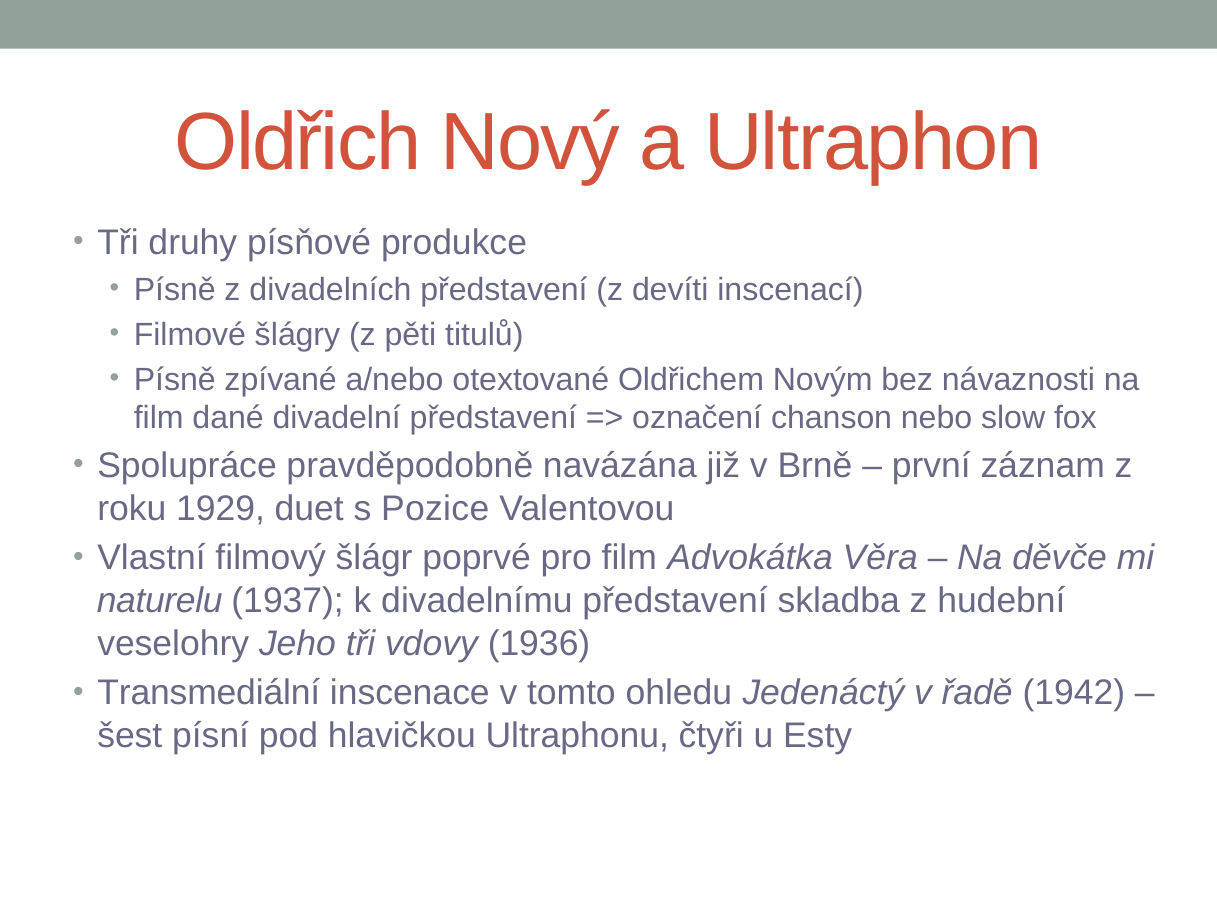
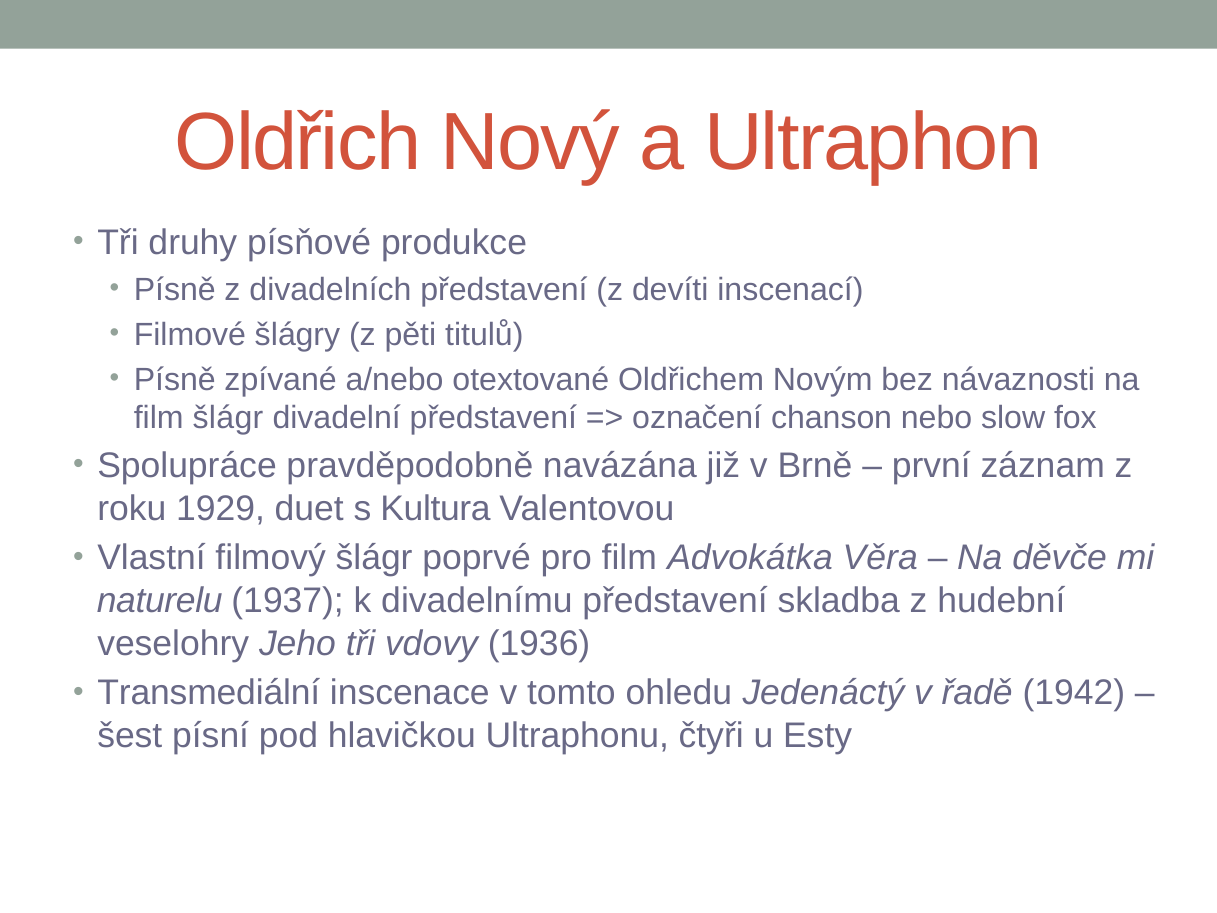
film dané: dané -> šlágr
Pozice: Pozice -> Kultura
